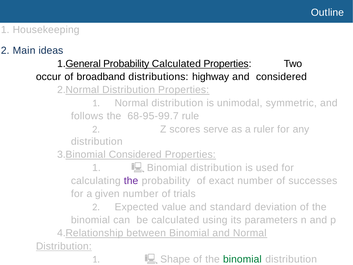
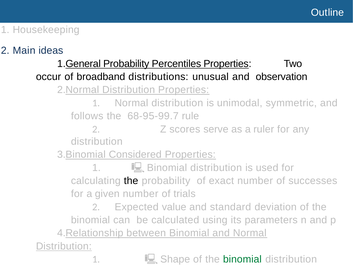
Probability Calculated: Calculated -> Percentiles
highway: highway -> unusual
and considered: considered -> observation
the at (131, 181) colour: purple -> black
